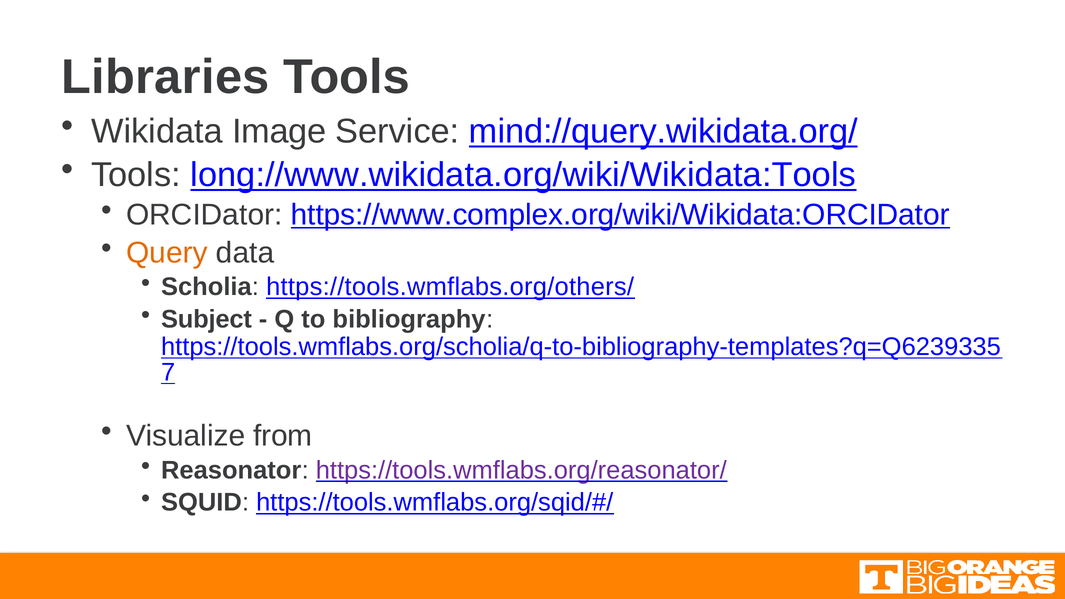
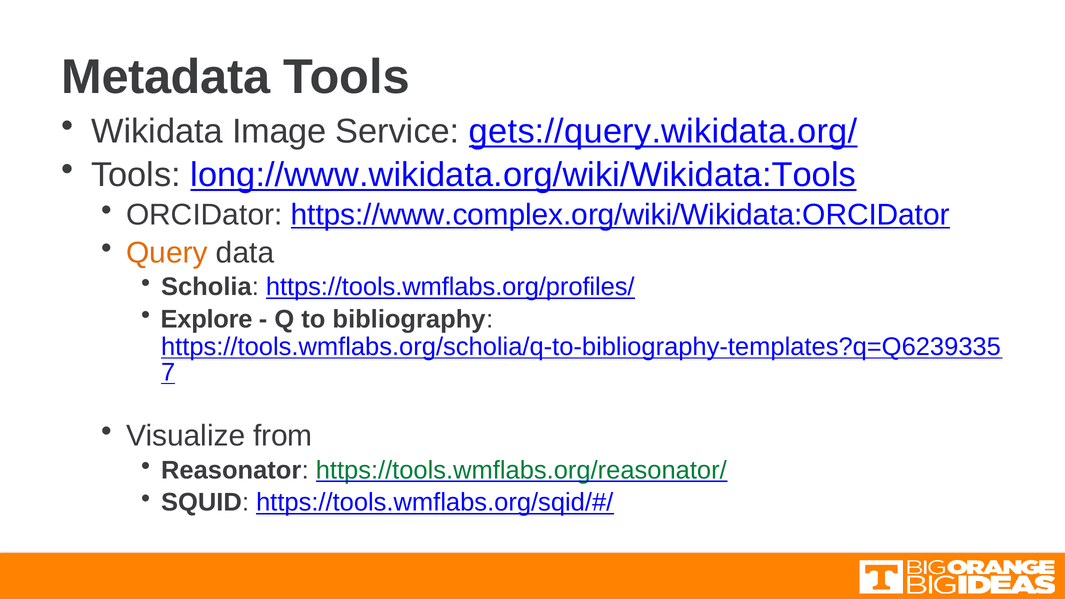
Libraries: Libraries -> Metadata
mind://query.wikidata.org/: mind://query.wikidata.org/ -> gets://query.wikidata.org/
https://tools.wmflabs.org/others/: https://tools.wmflabs.org/others/ -> https://tools.wmflabs.org/profiles/
Subject: Subject -> Explore
https://tools.wmflabs.org/reasonator/ colour: purple -> green
